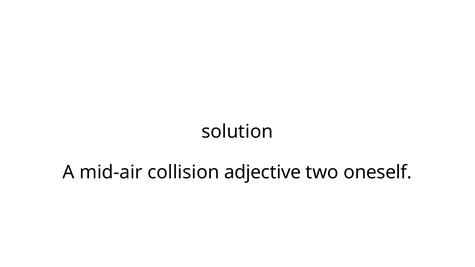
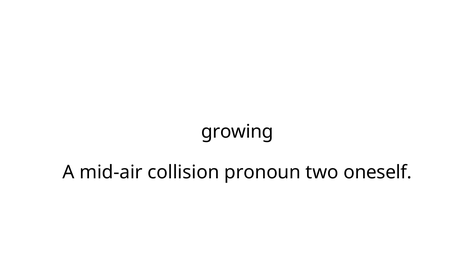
solution: solution -> growing
adjective: adjective -> pronoun
